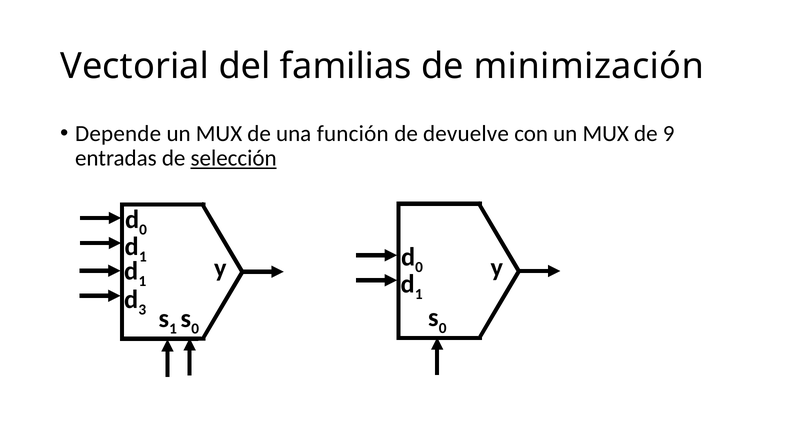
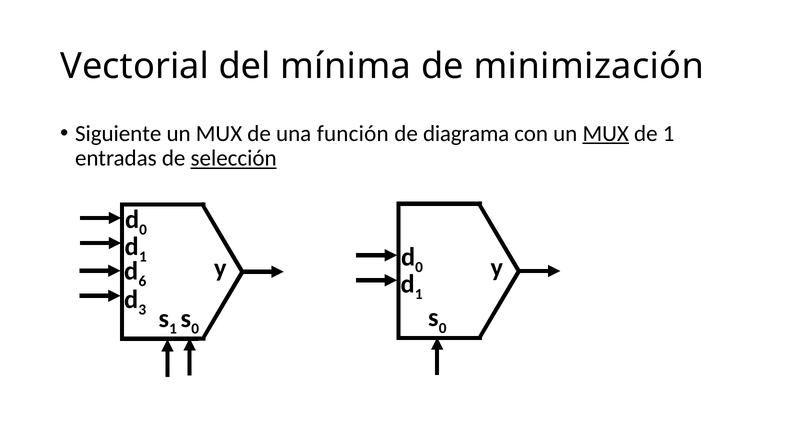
familias: familias -> mínima
Depende: Depende -> Siguiente
devuelve: devuelve -> diagrama
MUX at (606, 134) underline: none -> present
de 9: 9 -> 1
1 at (142, 282): 1 -> 6
